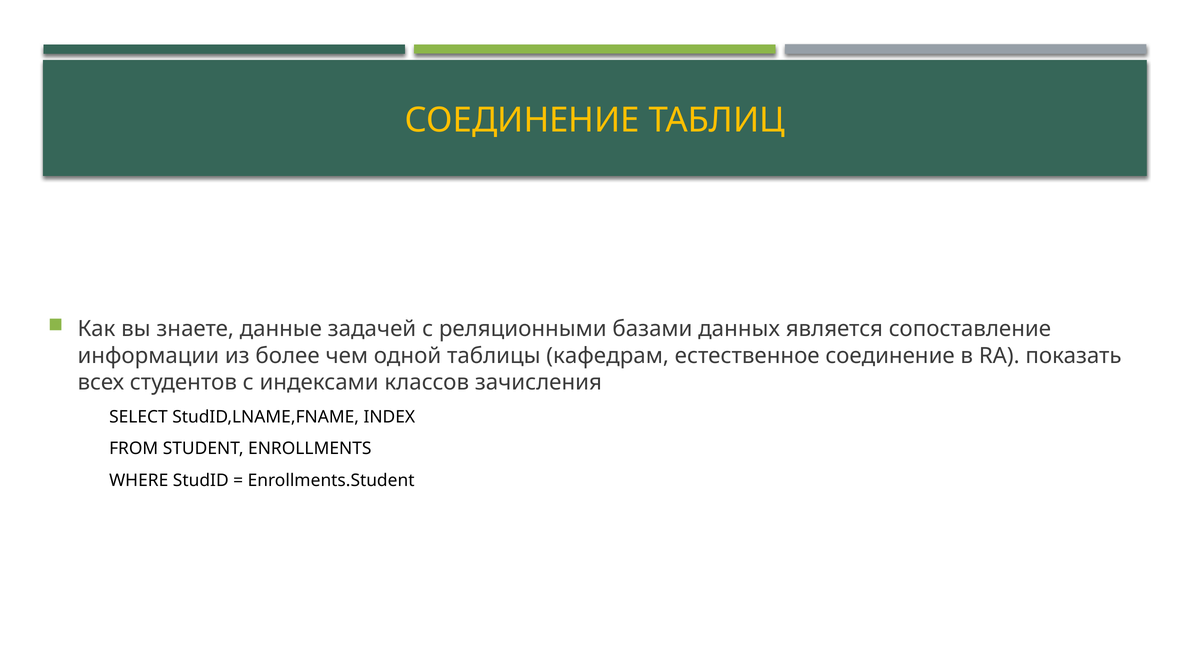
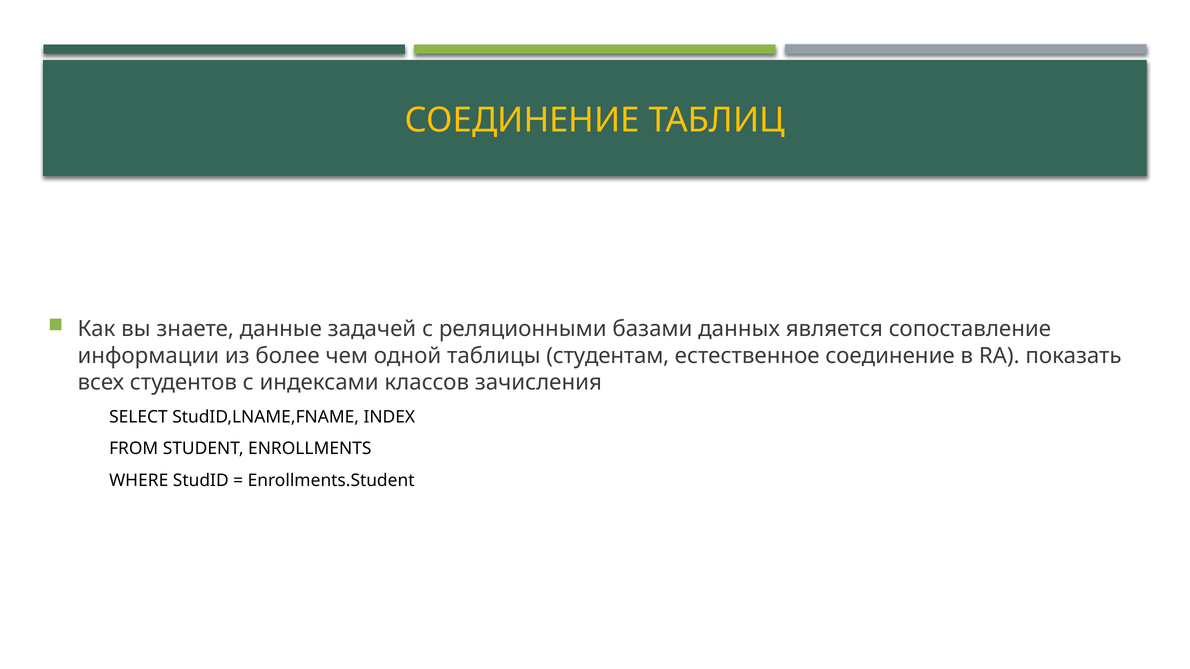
кафедрам: кафедрам -> студентам
